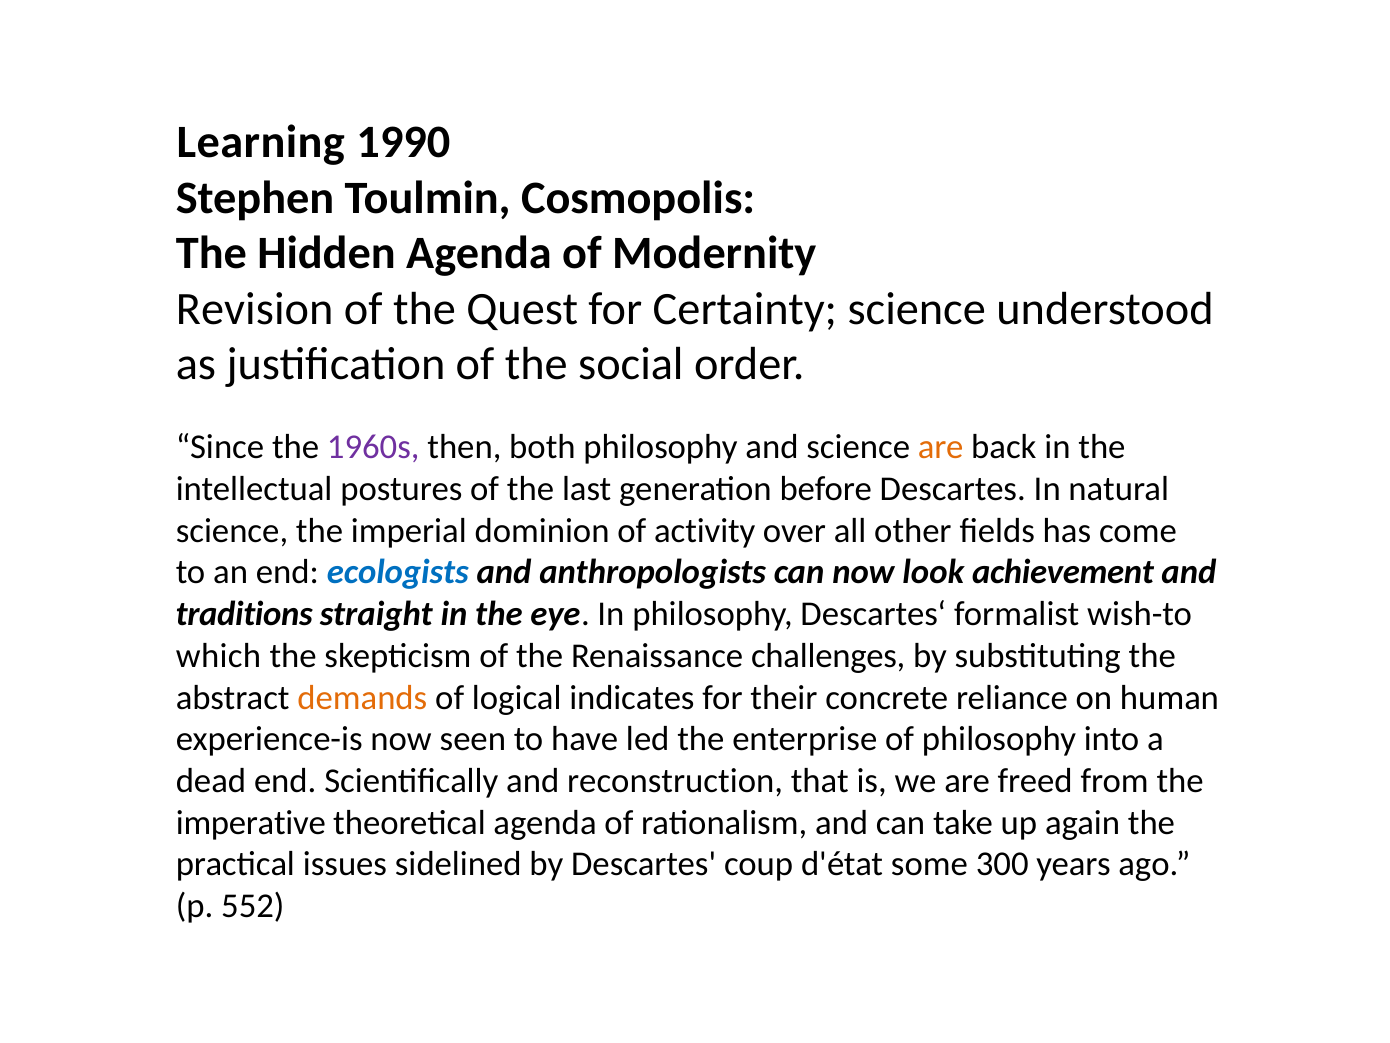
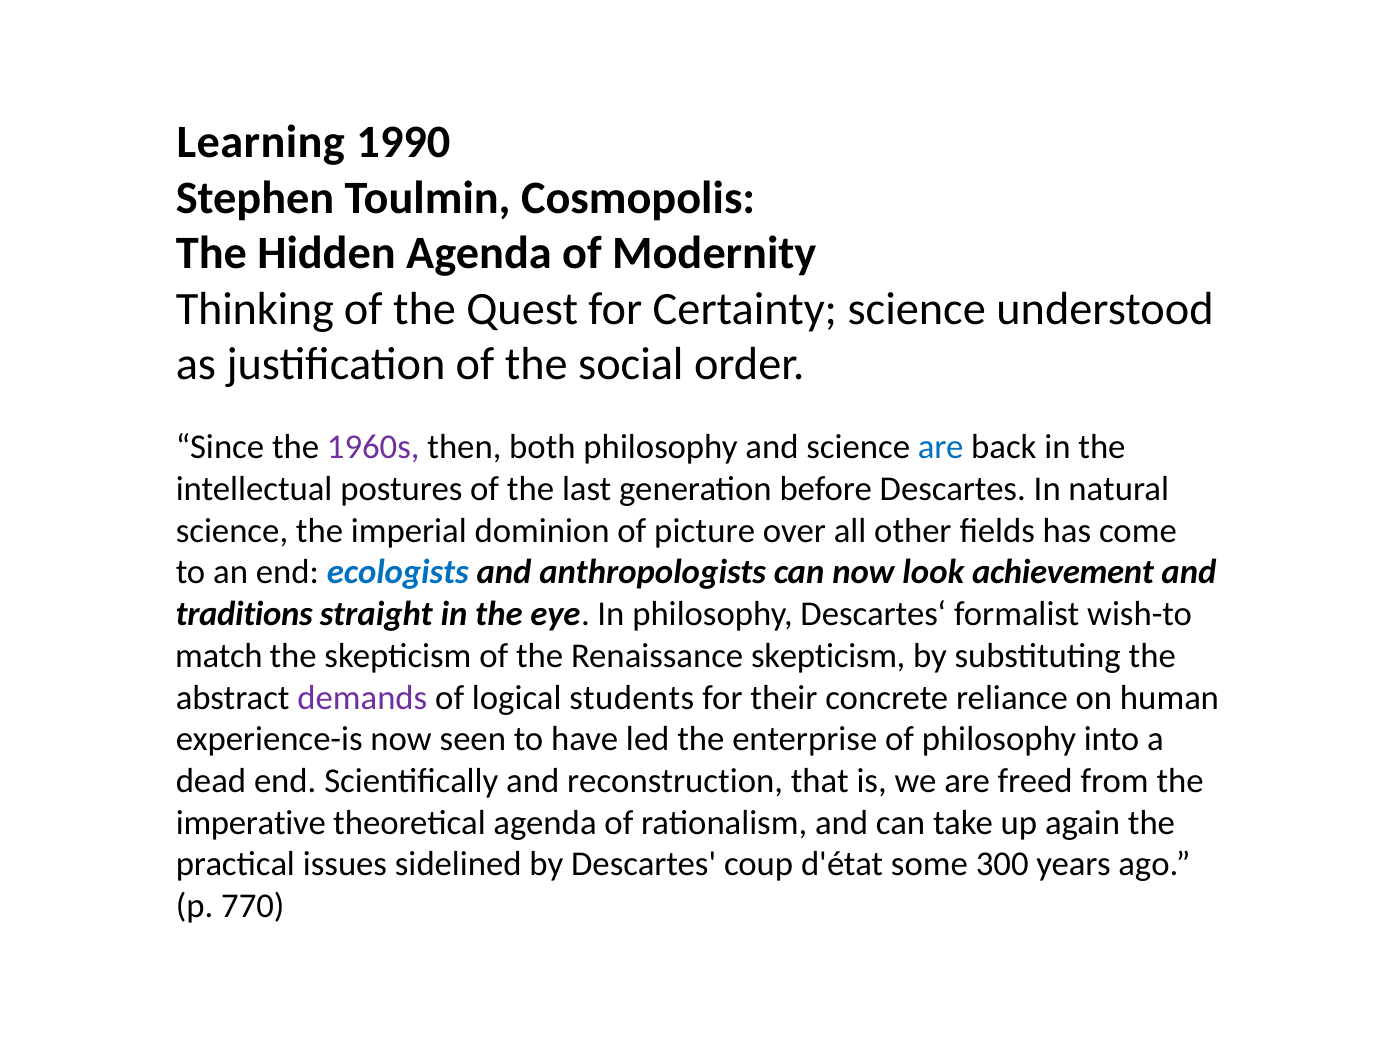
Revision: Revision -> Thinking
are at (941, 447) colour: orange -> blue
activity: activity -> picture
which: which -> match
Renaissance challenges: challenges -> skepticism
demands colour: orange -> purple
indicates: indicates -> students
552: 552 -> 770
